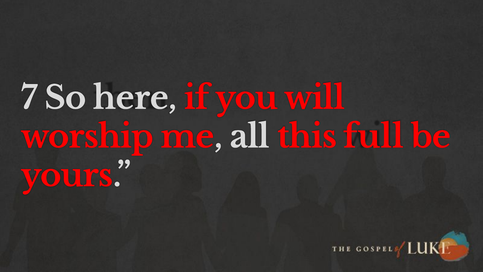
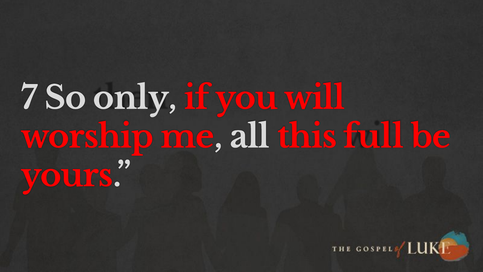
here: here -> only
